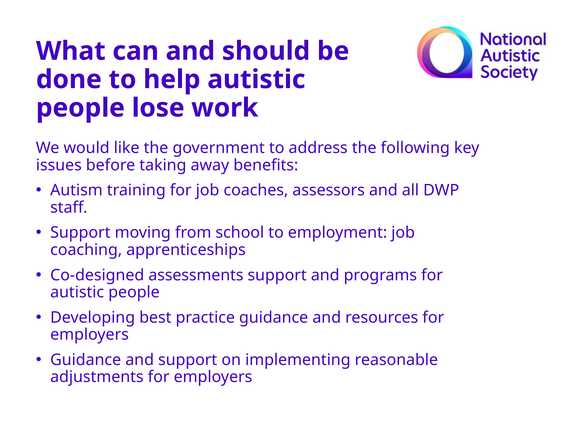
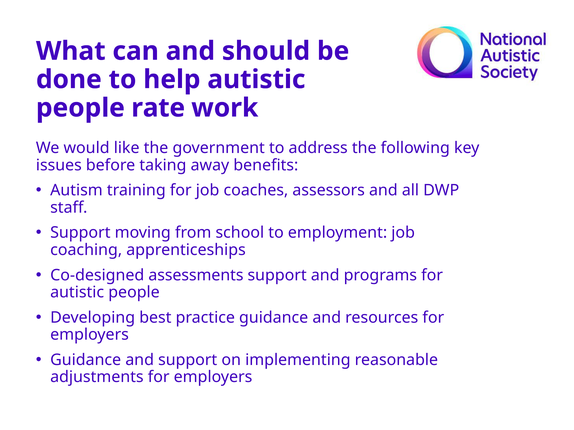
lose: lose -> rate
